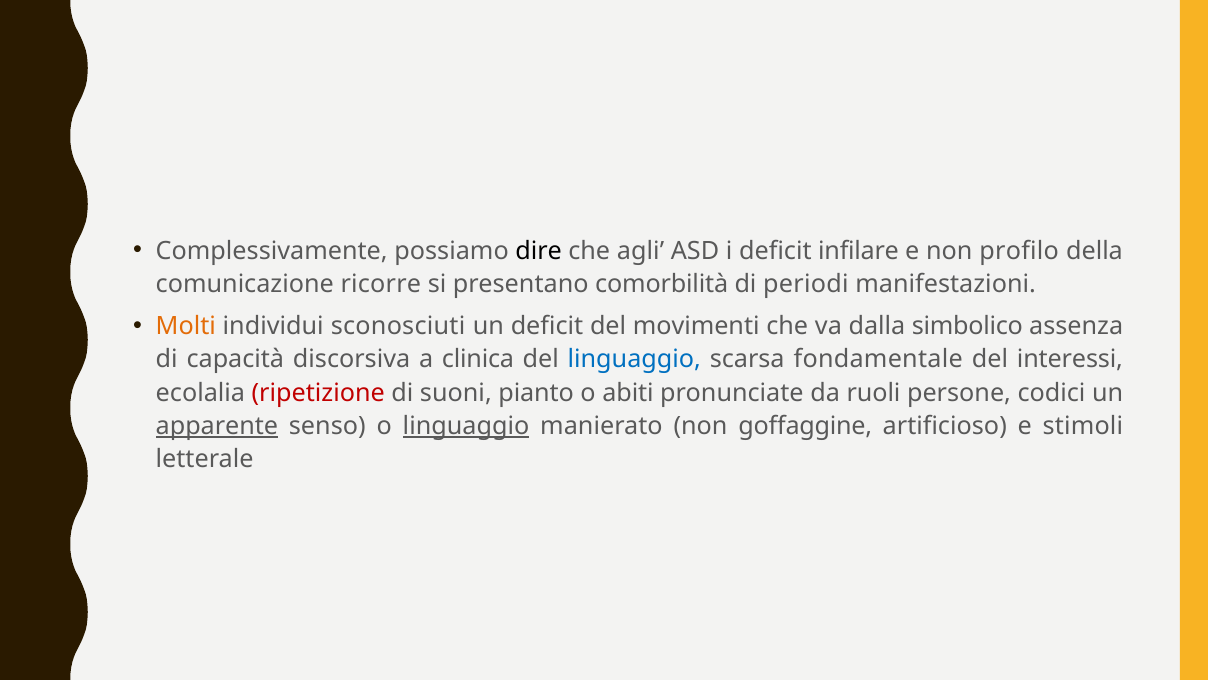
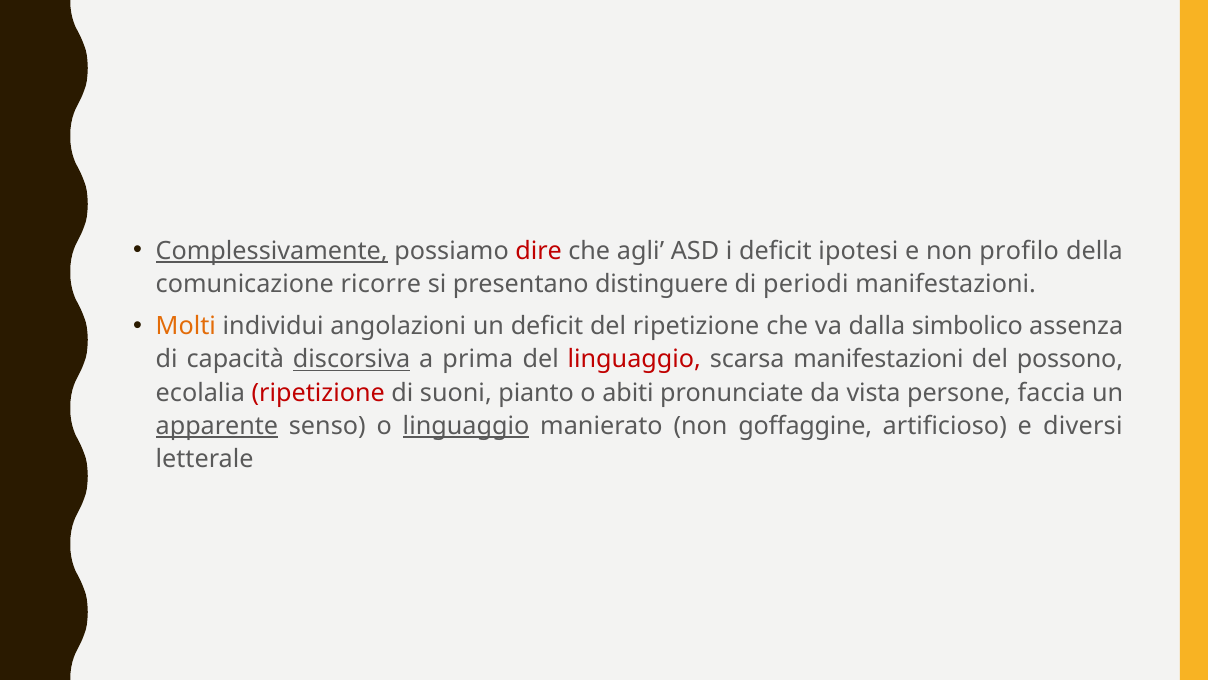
Complessivamente underline: none -> present
dire colour: black -> red
infilare: infilare -> ipotesi
comorbilità: comorbilità -> distinguere
sconosciuti: sconosciuti -> angolazioni
del movimenti: movimenti -> ripetizione
discorsiva underline: none -> present
clinica: clinica -> prima
linguaggio at (634, 359) colour: blue -> red
scarsa fondamentale: fondamentale -> manifestazioni
interessi: interessi -> possono
ruoli: ruoli -> vista
codici: codici -> faccia
stimoli: stimoli -> diversi
